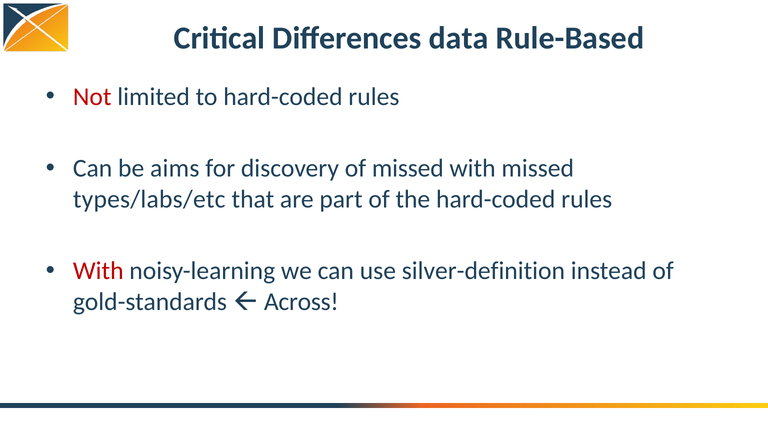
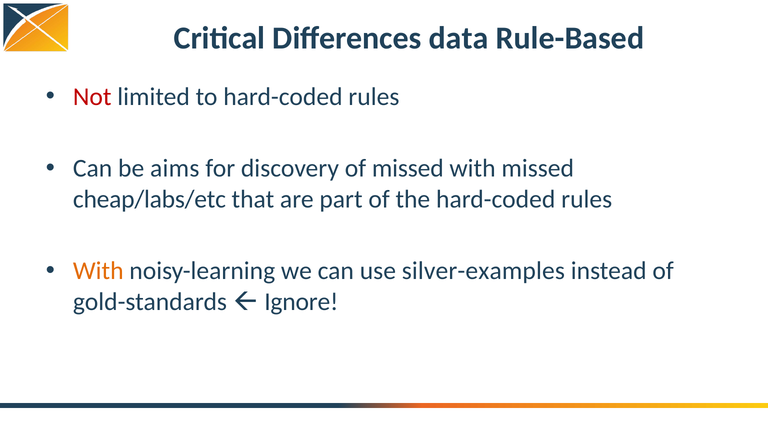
types/labs/etc: types/labs/etc -> cheap/labs/etc
With at (98, 271) colour: red -> orange
silver-definition: silver-definition -> silver-examples
Across: Across -> Ignore
